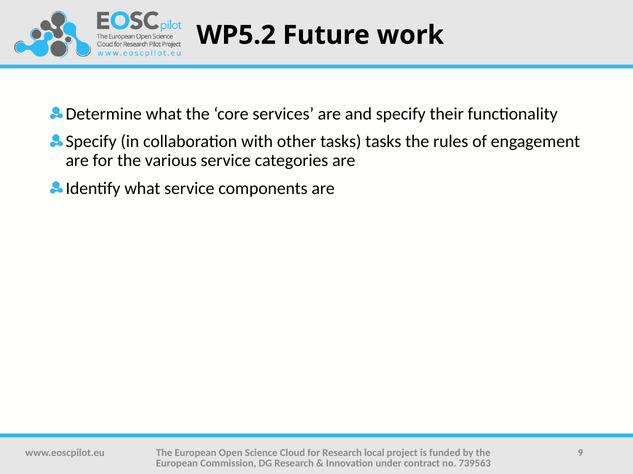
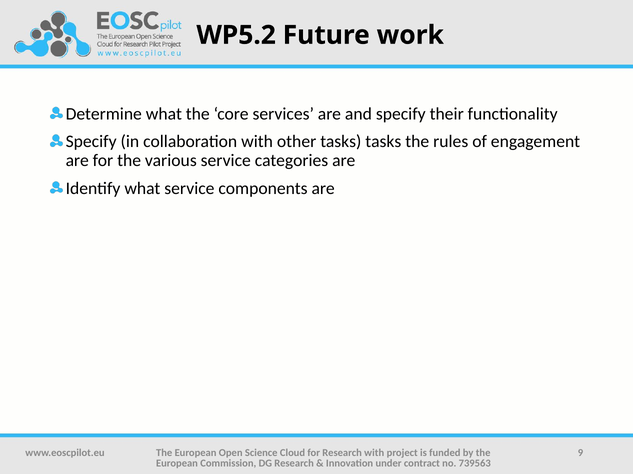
Research local: local -> with
